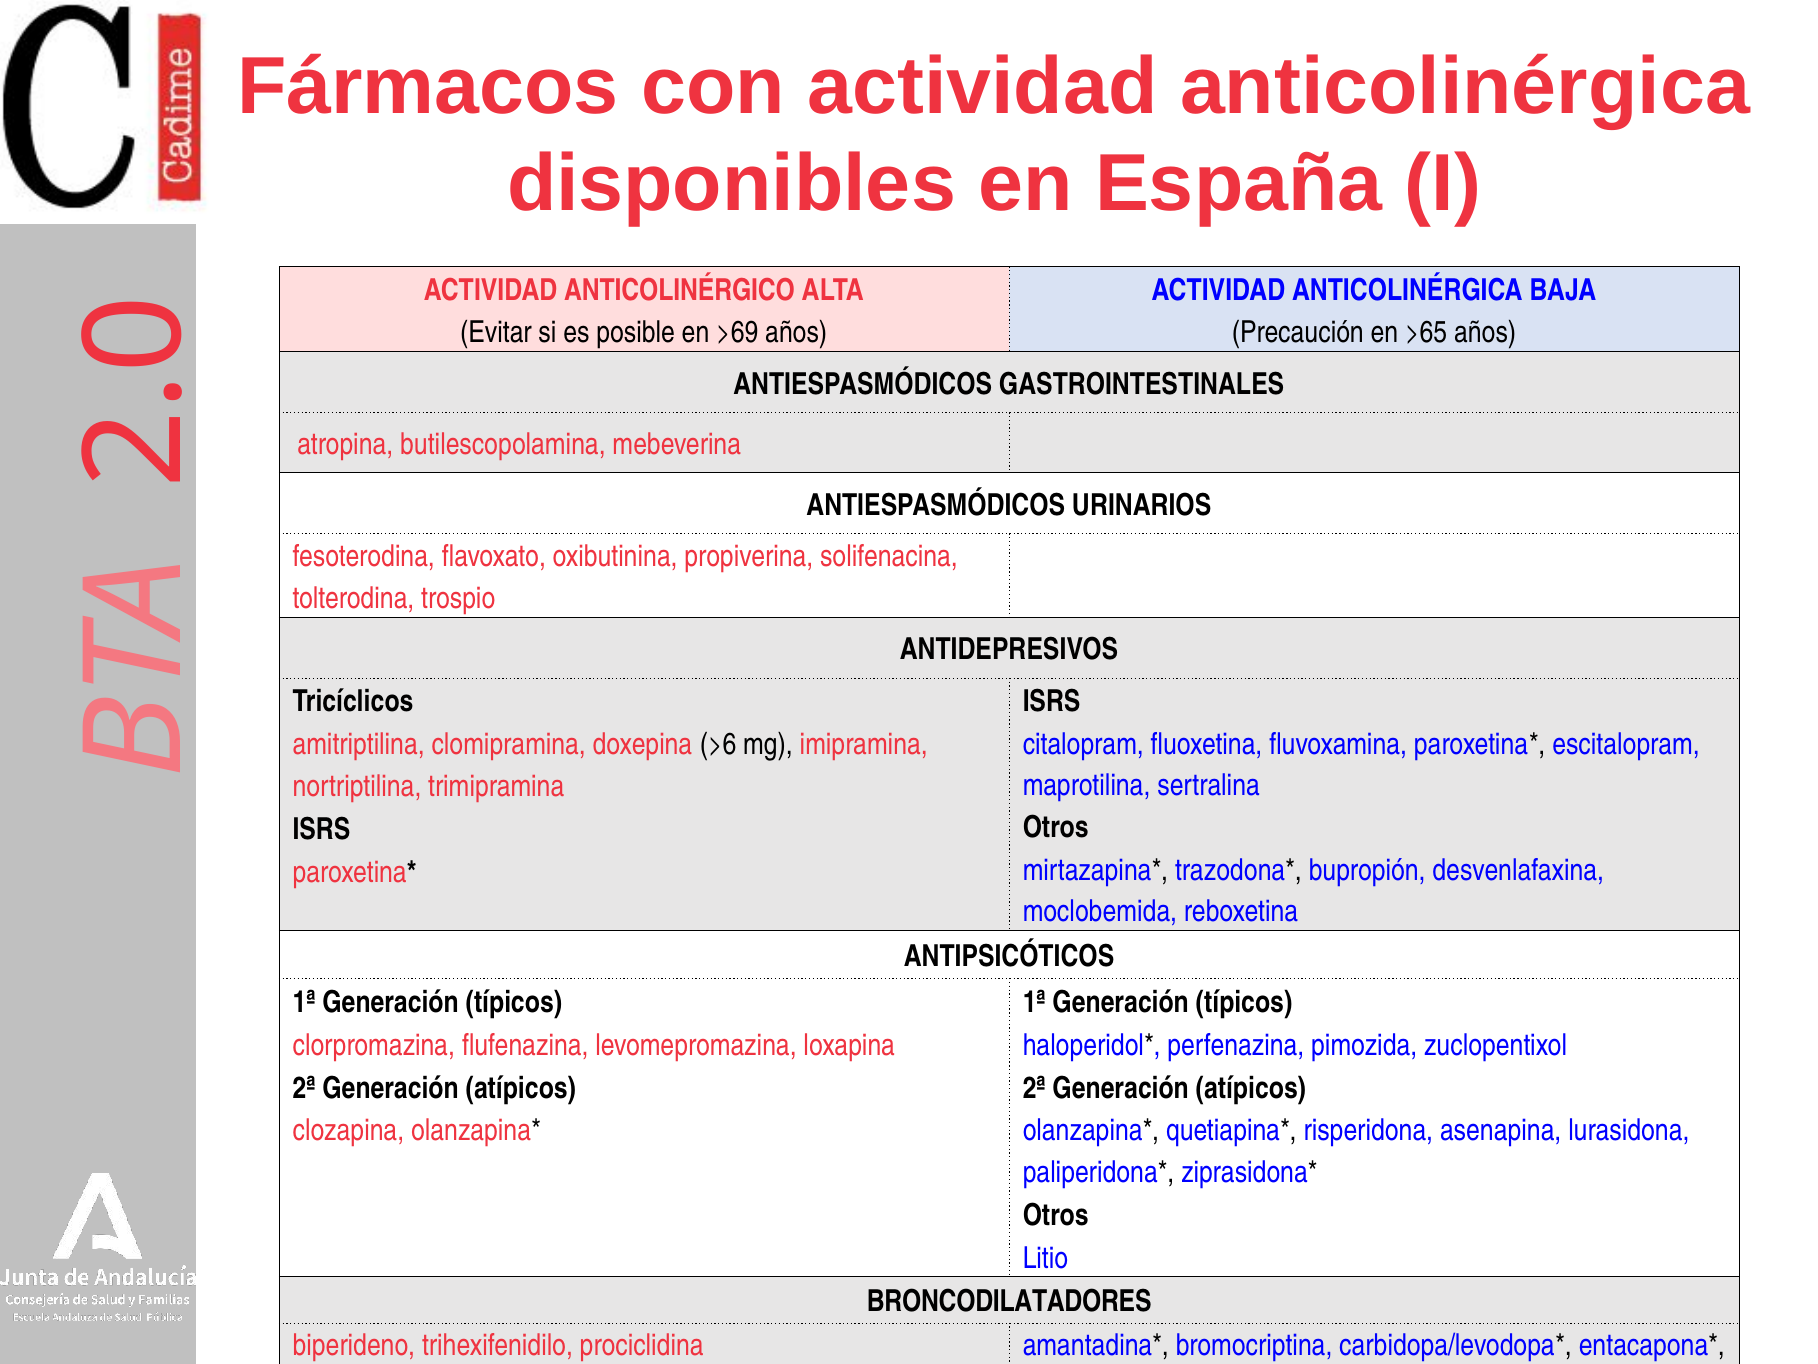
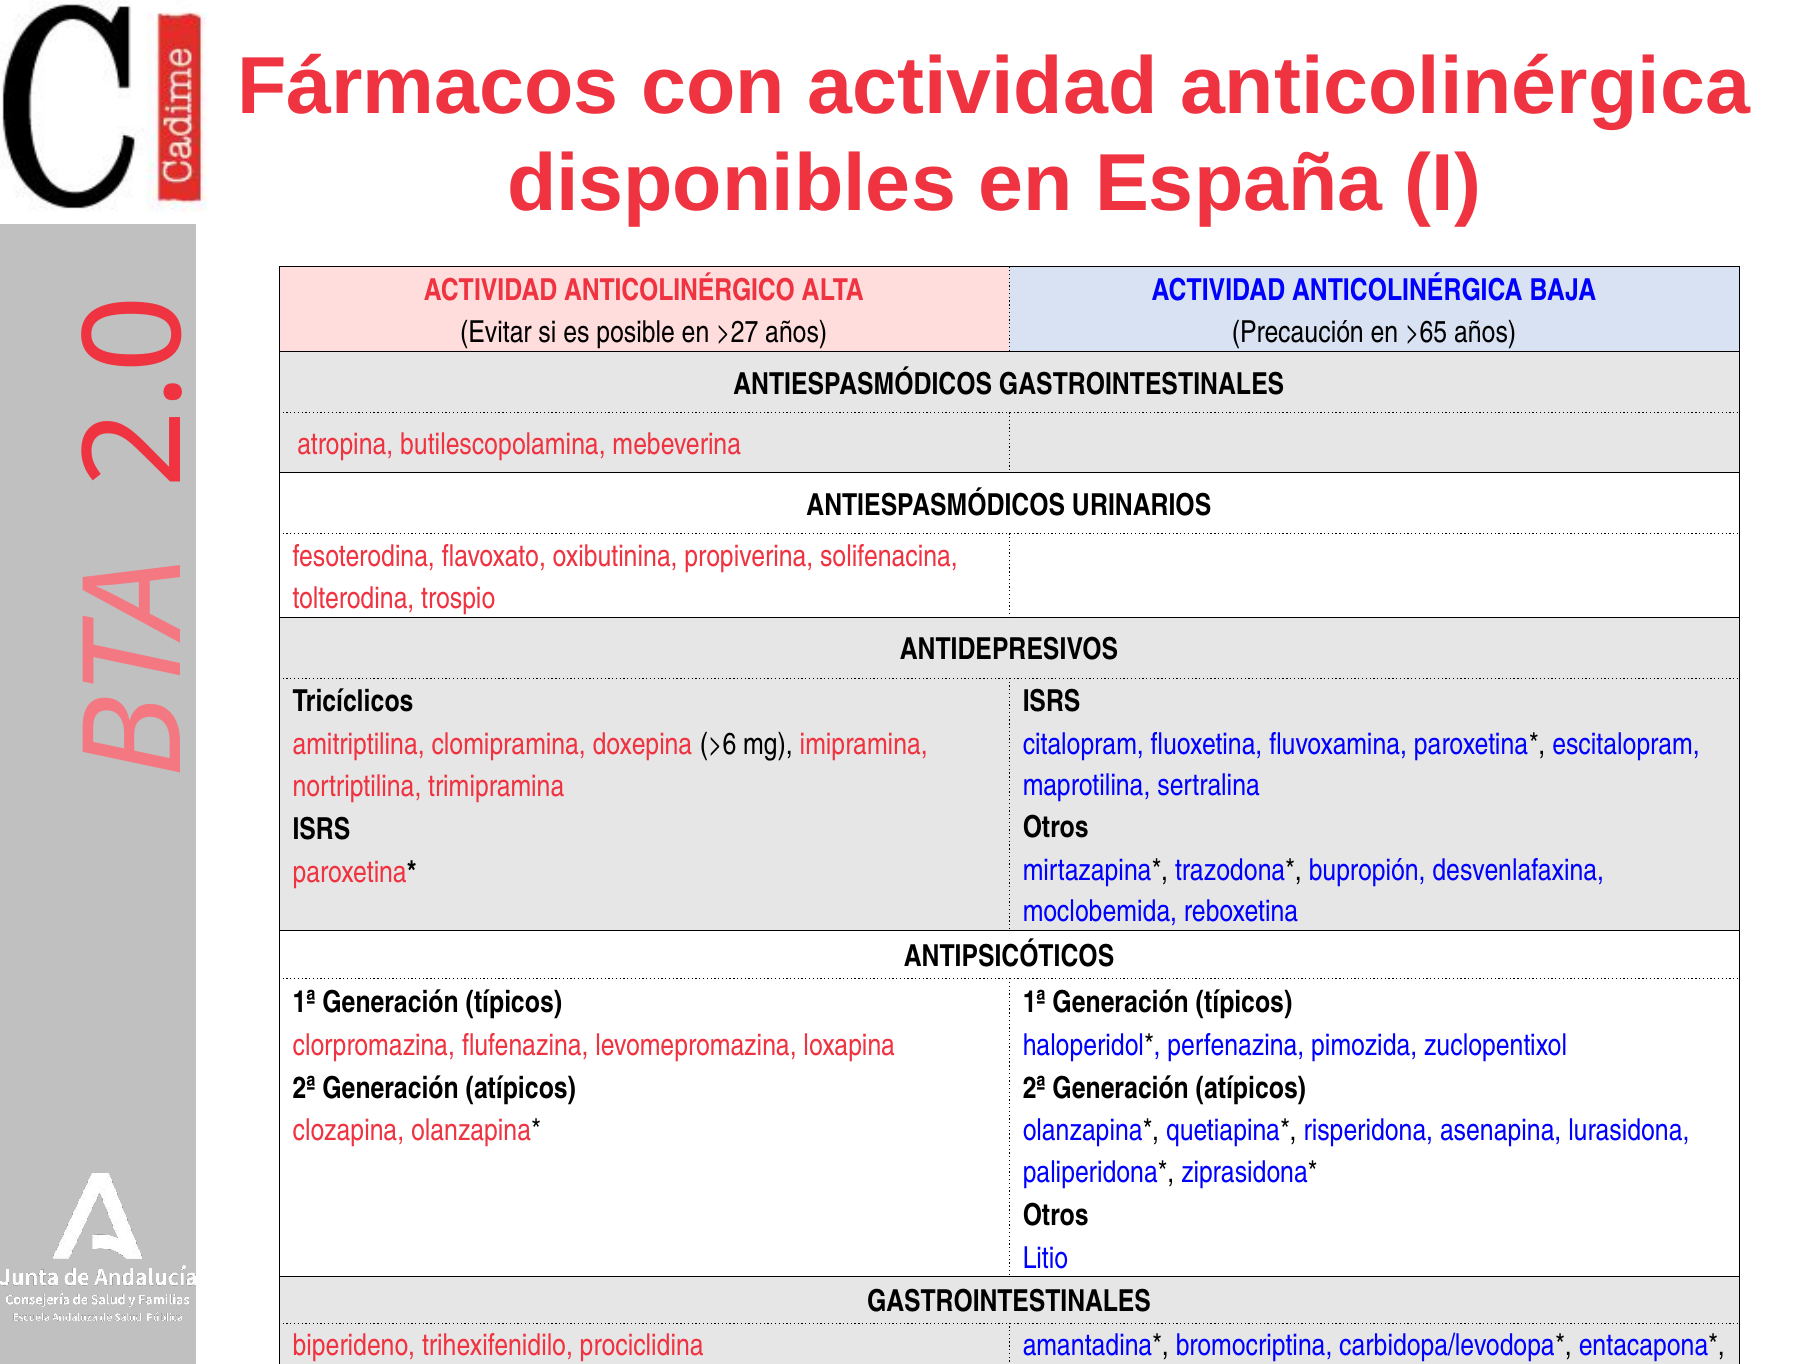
>69: >69 -> >27
BRONCODILATADORES at (1009, 1301): BRONCODILATADORES -> GASTROINTESTINALES
